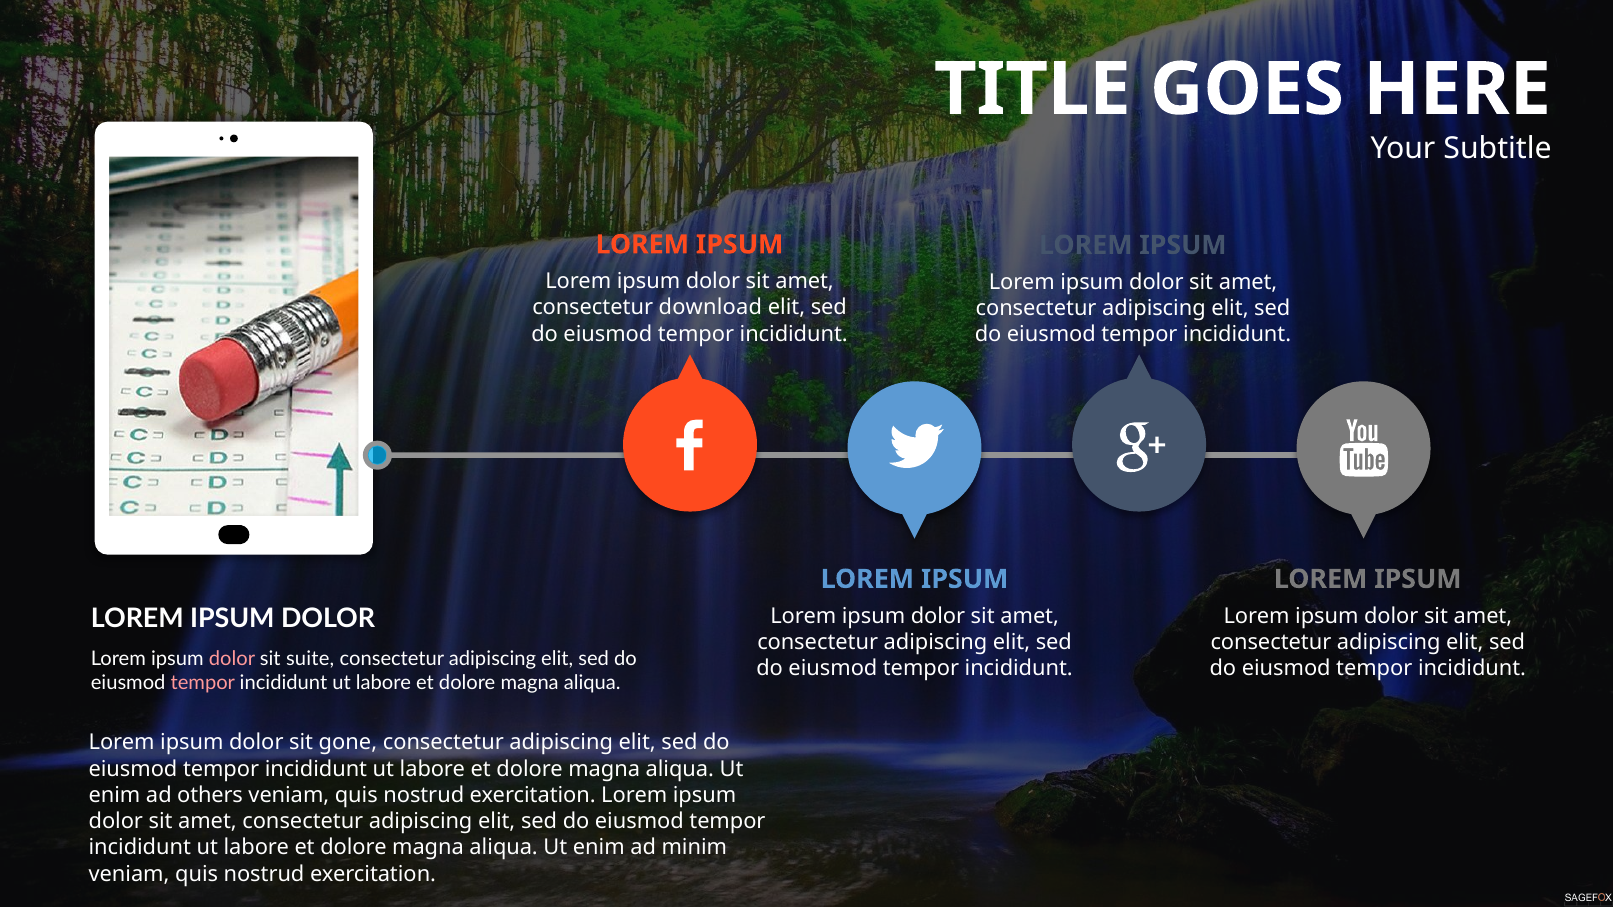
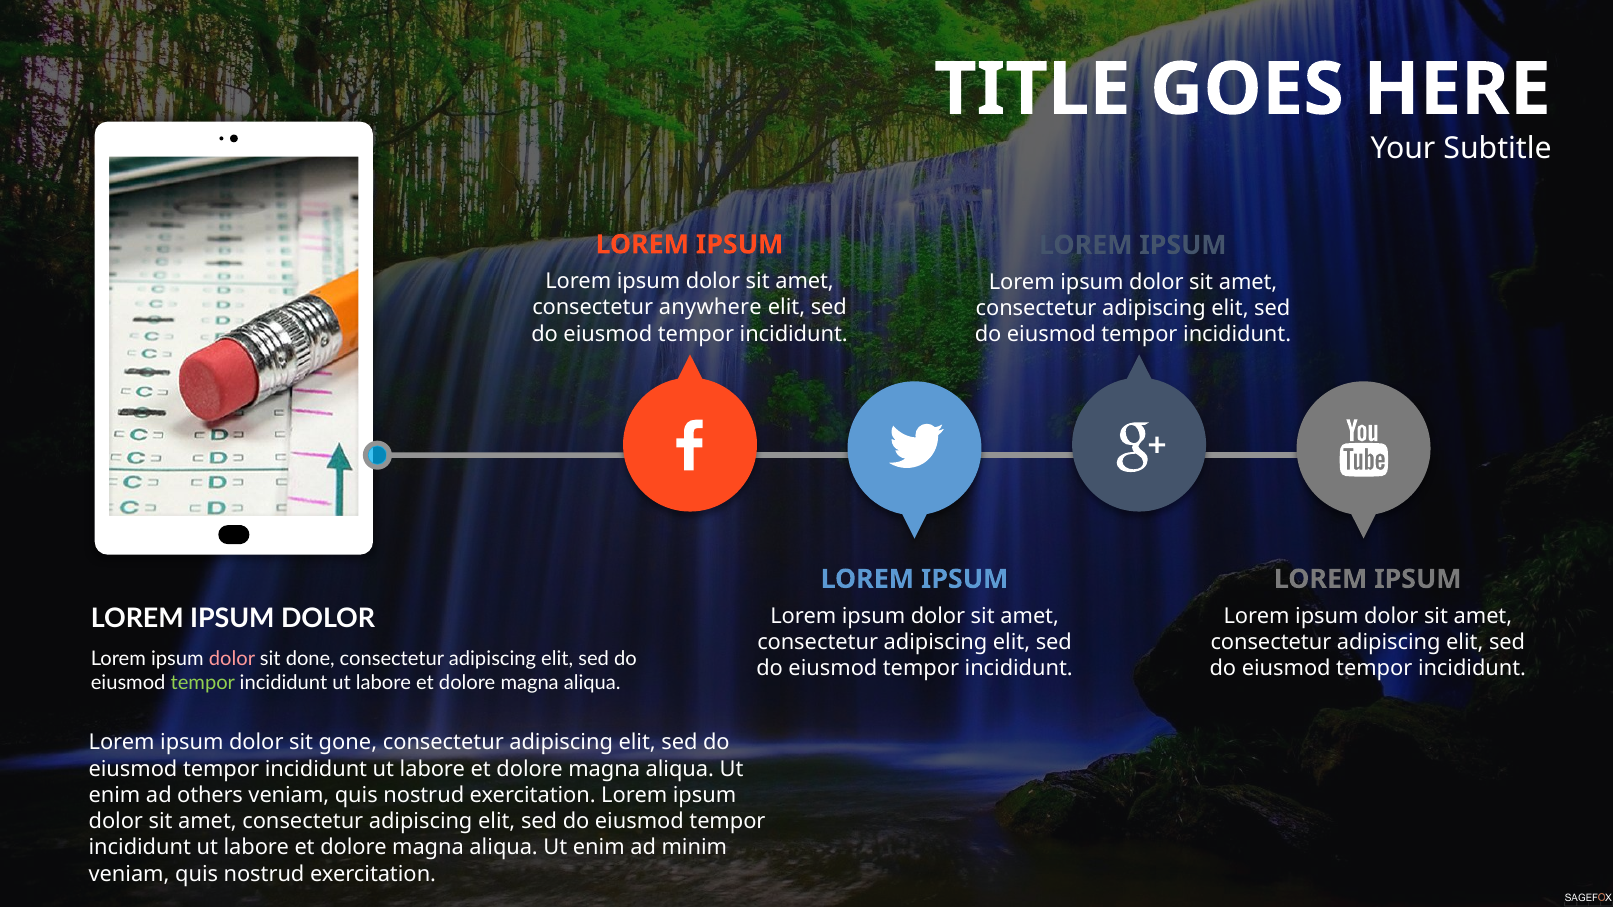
download: download -> anywhere
suite: suite -> done
tempor at (203, 683) colour: pink -> light green
